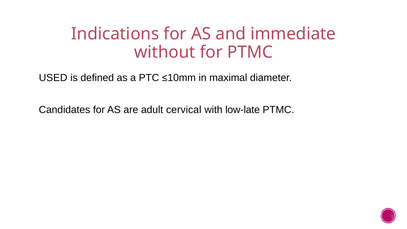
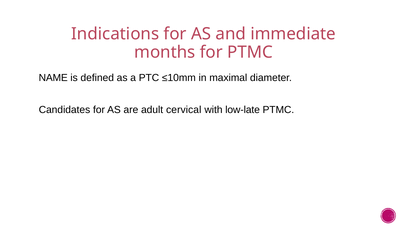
without: without -> months
USED: USED -> NAME
